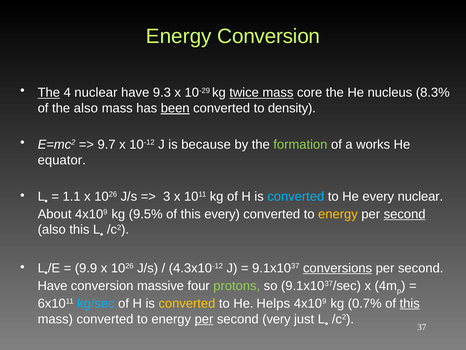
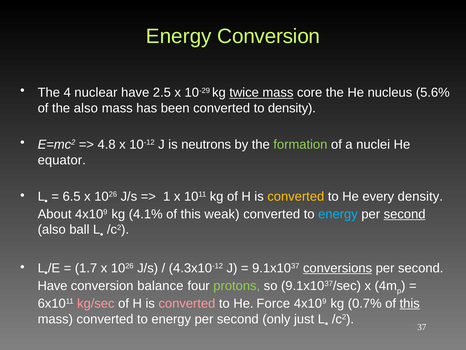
The at (49, 93) underline: present -> none
9.3: 9.3 -> 2.5
8.3%: 8.3% -> 5.6%
been underline: present -> none
9.7: 9.7 -> 4.8
because: because -> neutrons
works: works -> nuclei
1.1: 1.1 -> 6.5
3: 3 -> 1
converted at (296, 196) colour: light blue -> yellow
every nuclear: nuclear -> density
9.5%: 9.5% -> 4.1%
this every: every -> weak
energy at (338, 214) colour: yellow -> light blue
also this: this -> ball
9.9: 9.9 -> 1.7
massive: massive -> balance
kg/sec colour: light blue -> pink
converted at (187, 303) colour: yellow -> pink
Helps: Helps -> Force
per at (204, 319) underline: present -> none
very: very -> only
